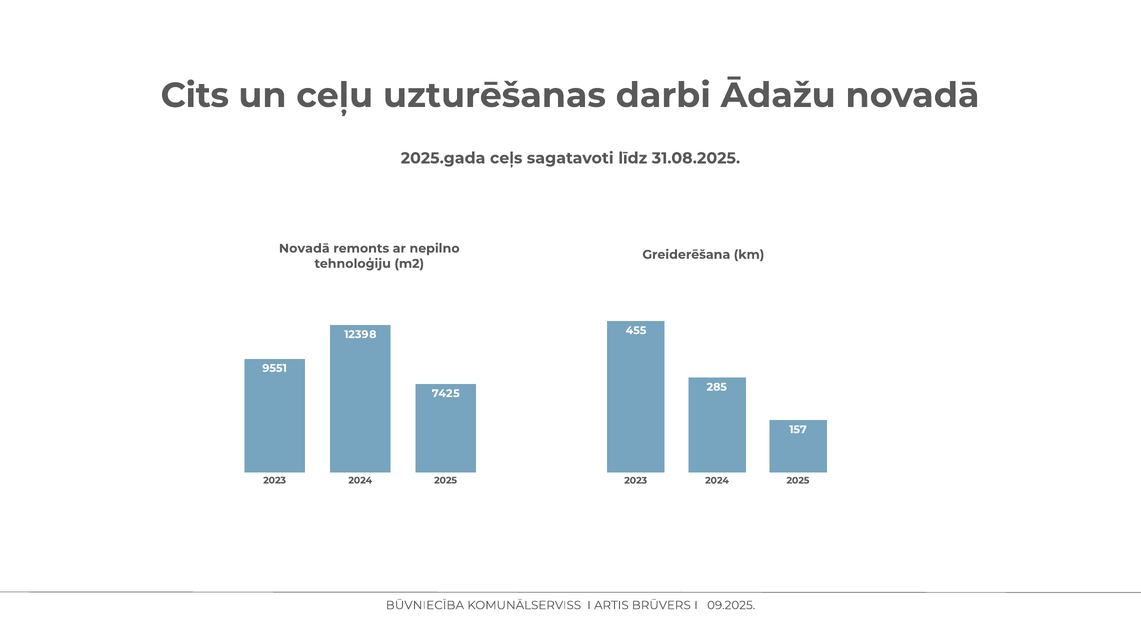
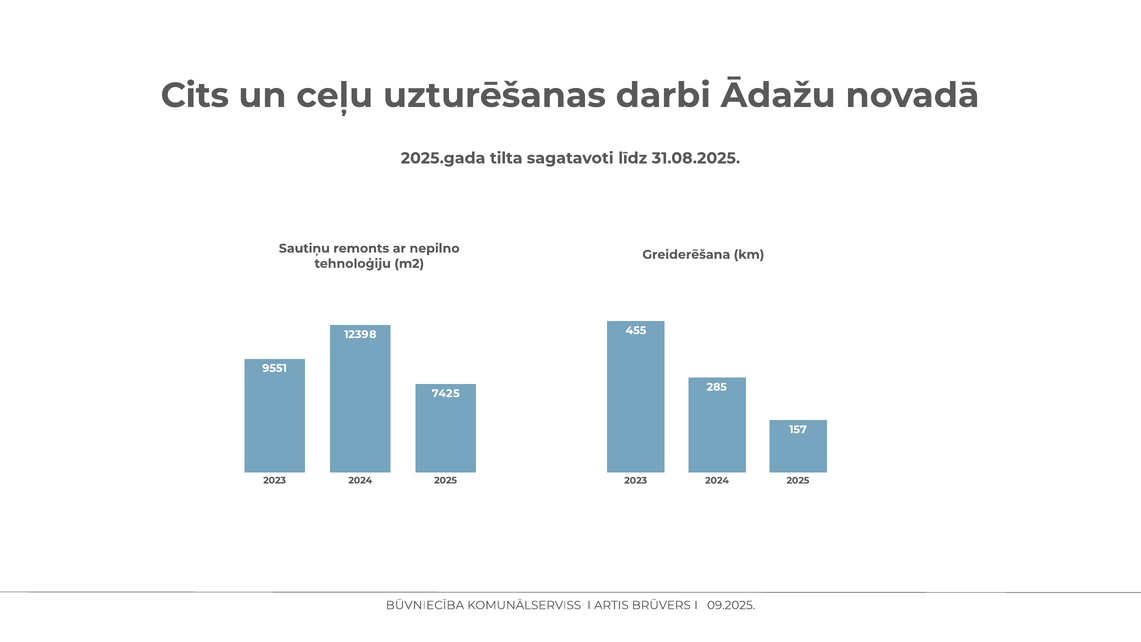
ceļs: ceļs -> tilta
Novadā at (304, 248): Novadā -> Sautiņu
